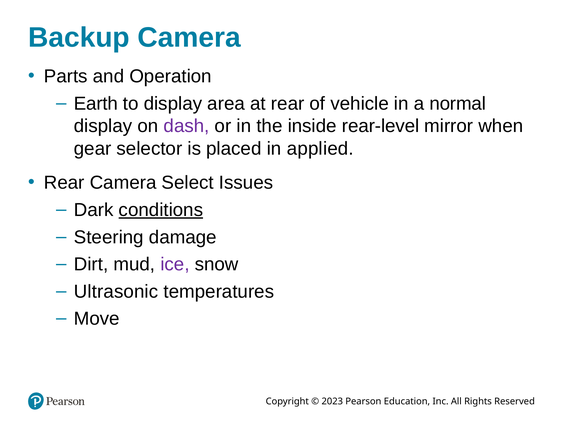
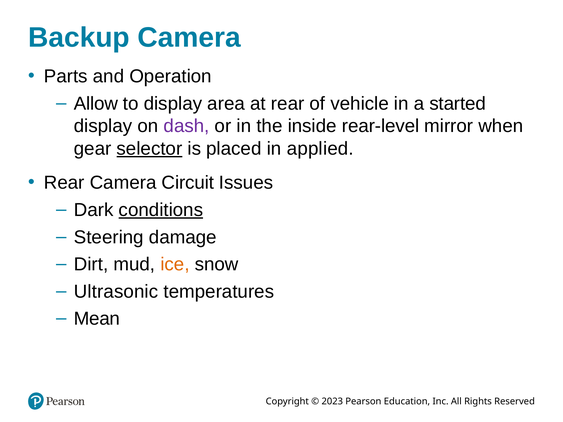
Earth: Earth -> Allow
normal: normal -> started
selector underline: none -> present
Select: Select -> Circuit
ice colour: purple -> orange
Move: Move -> Mean
